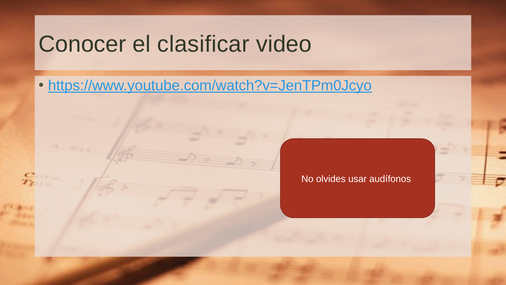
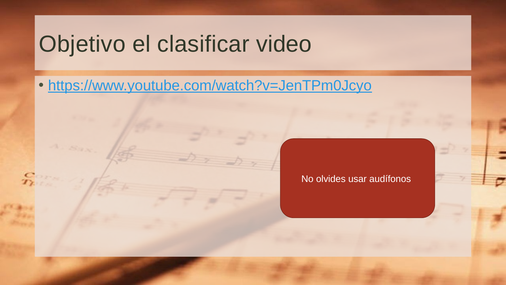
Conocer: Conocer -> Objetivo
